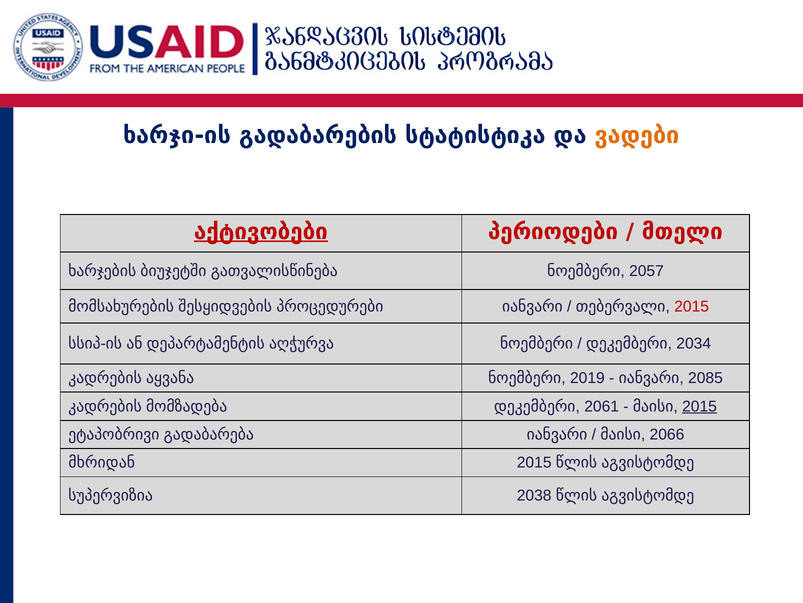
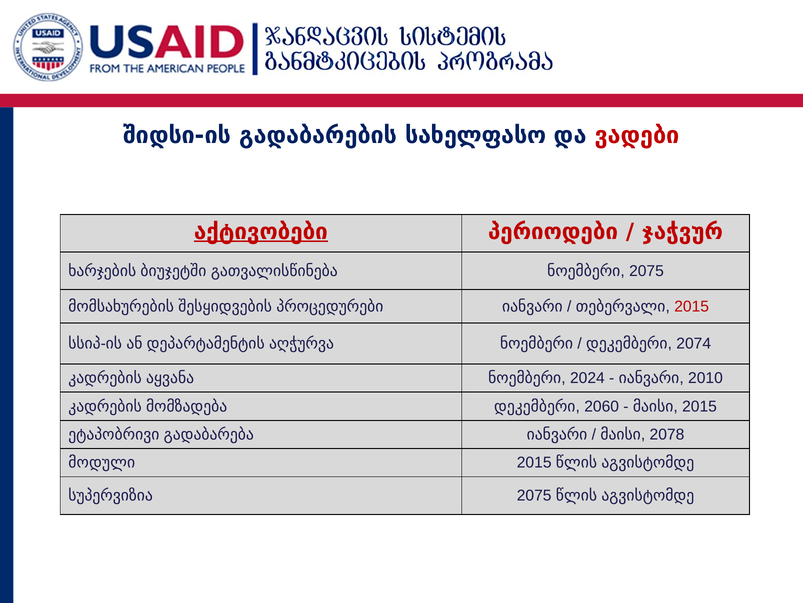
ხარჯი-ის: ხარჯი-ის -> შიდსი-ის
სტატისტიკა: სტატისტიკა -> სახელფასო
ვადები colour: orange -> red
მთელი: მთელი -> ჯაჭვურ
2057 at (646, 271): 2057 -> 2075
2034: 2034 -> 2074
2019: 2019 -> 2024
2085: 2085 -> 2010
2061: 2061 -> 2060
2015 at (700, 406) underline: present -> none
2066: 2066 -> 2078
მხრიდან: მხრიდან -> მოდული
სუპერვიზია 2038: 2038 -> 2075
